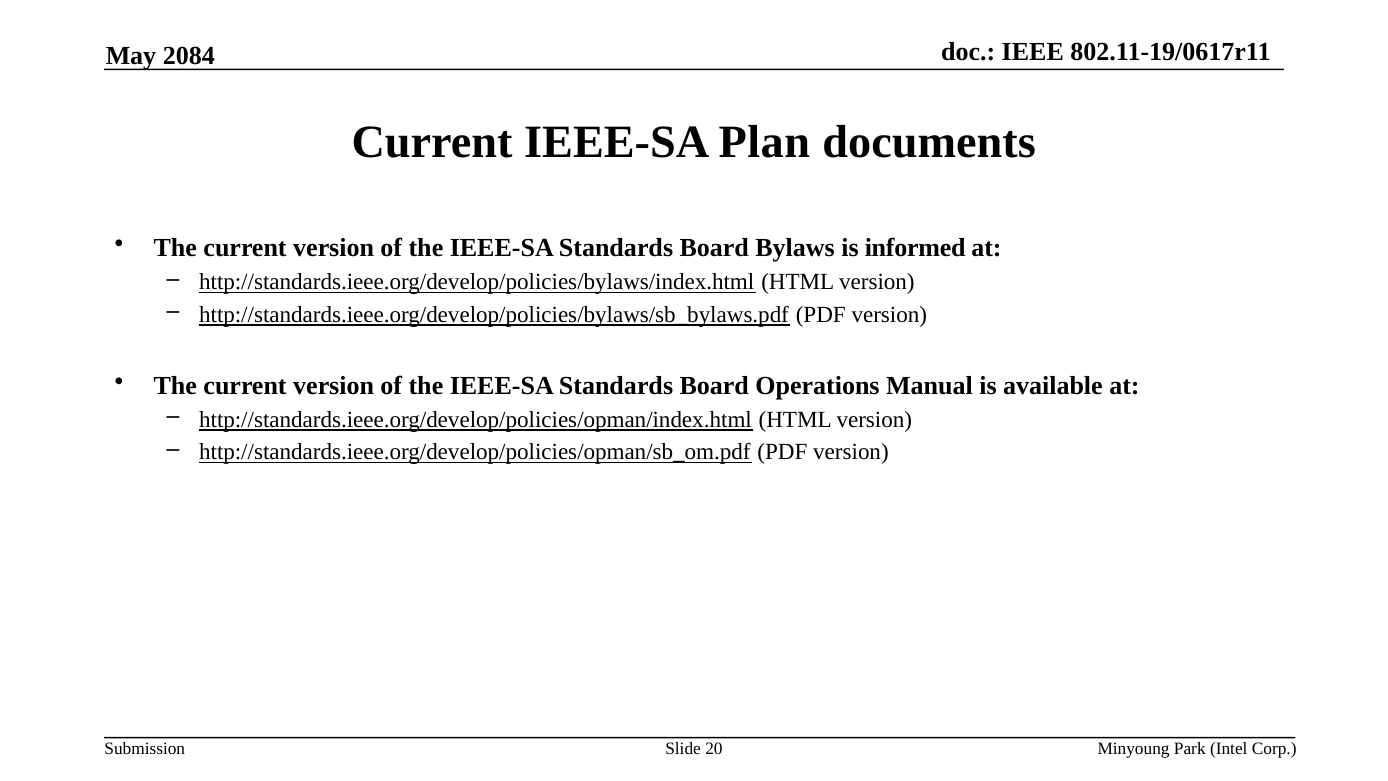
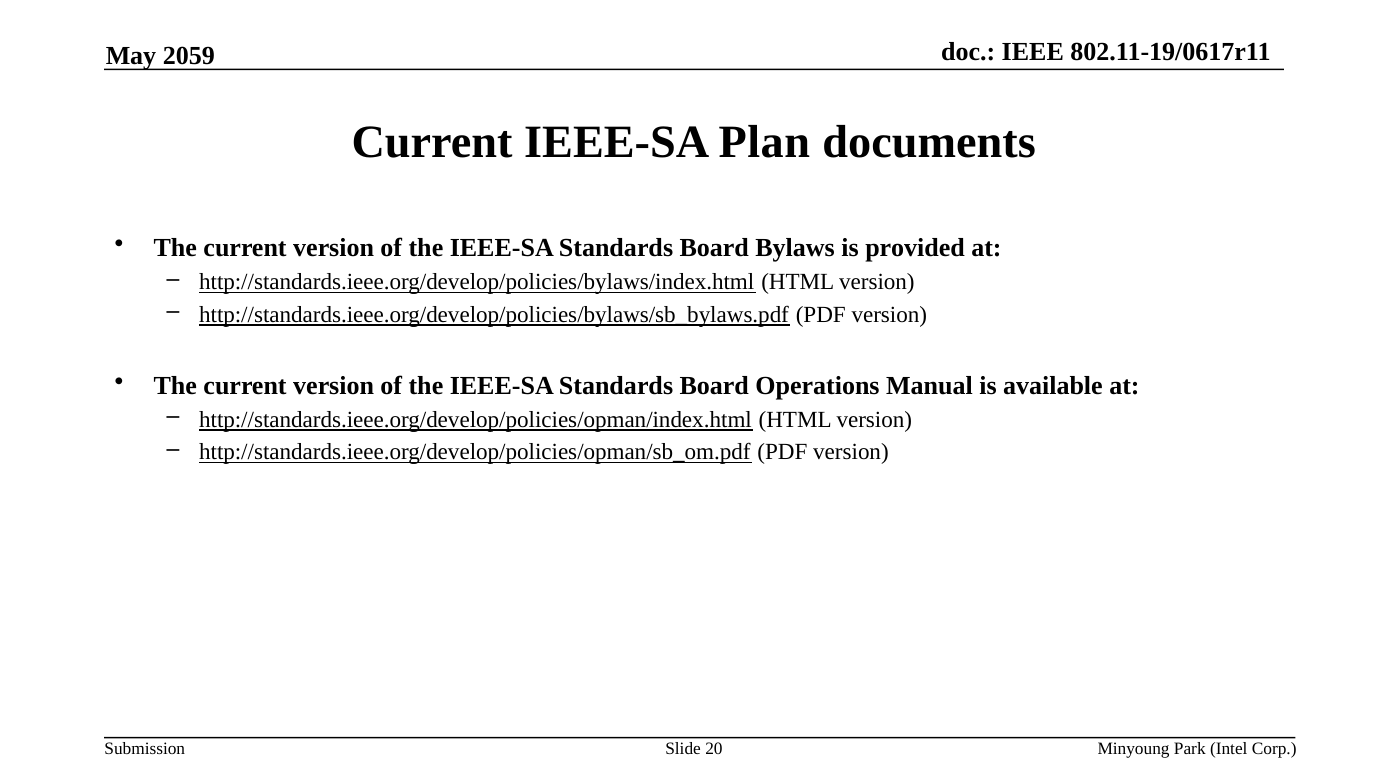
2084: 2084 -> 2059
informed: informed -> provided
